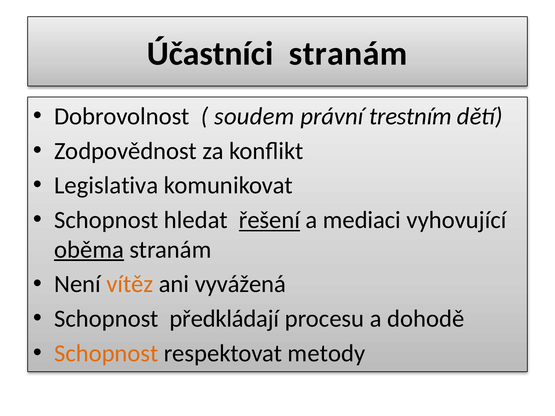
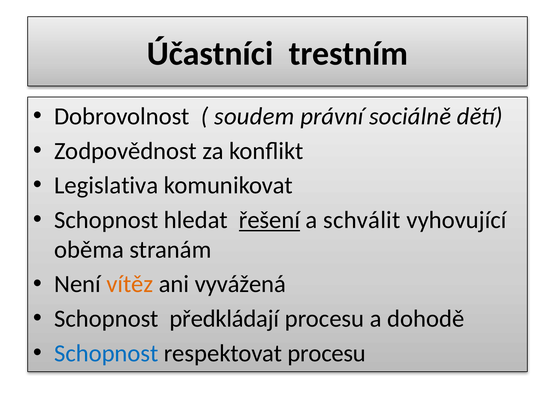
Účastníci stranám: stranám -> trestním
trestním: trestním -> sociálně
mediaci: mediaci -> schválit
oběma underline: present -> none
Schopnost at (106, 353) colour: orange -> blue
respektovat metody: metody -> procesu
